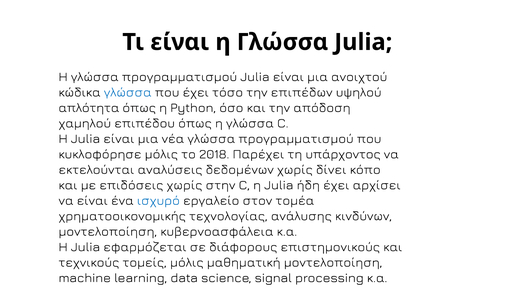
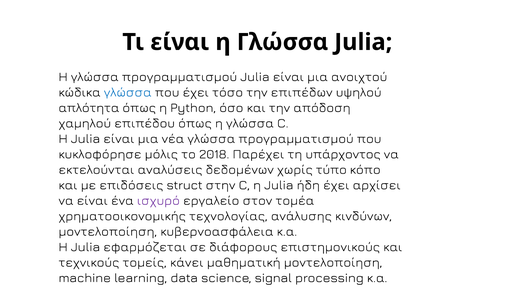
δίνει: δίνει -> τύπο
επιδόσεις χωρίς: χωρίς -> struct
ισχυρό colour: blue -> purple
τομείς μόλις: μόλις -> κάνει
